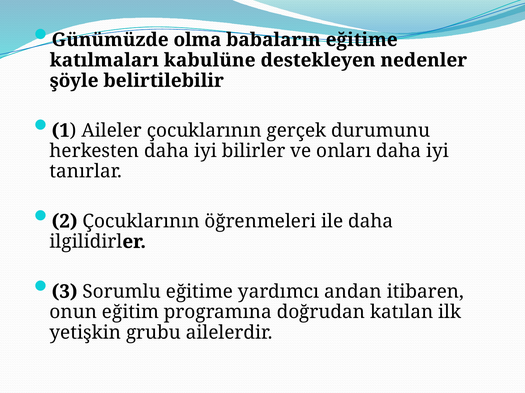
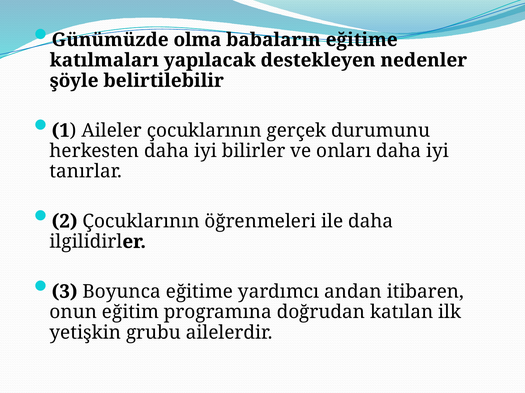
kabulüne: kabulüne -> yapılacak
Sorumlu: Sorumlu -> Boyunca
